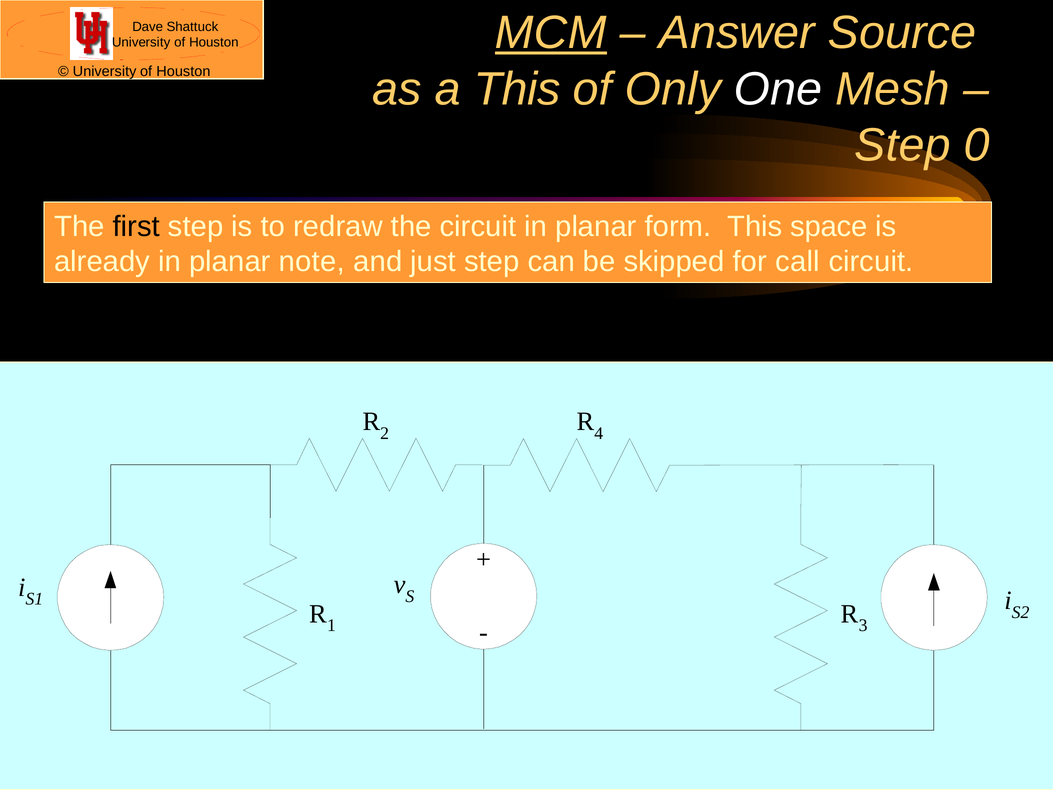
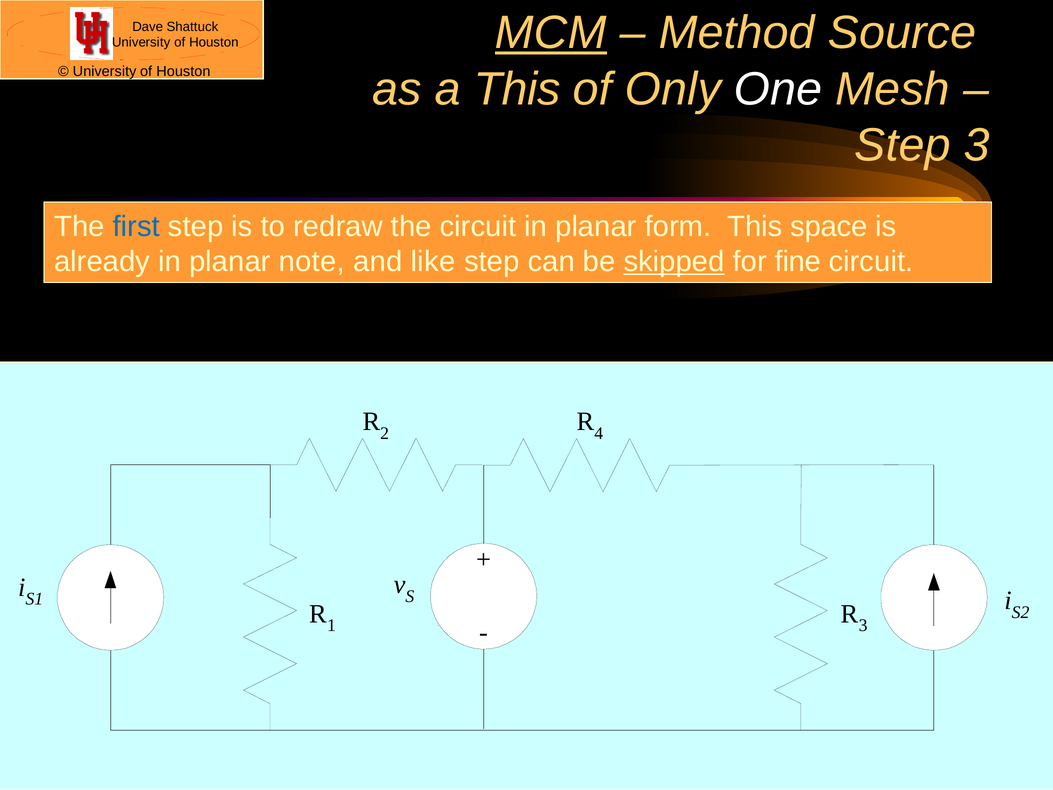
Answer: Answer -> Method
Step 0: 0 -> 3
first colour: black -> blue
just: just -> like
skipped underline: none -> present
call: call -> fine
